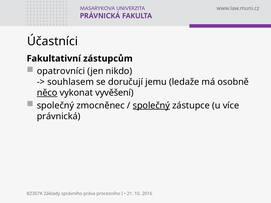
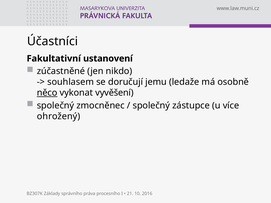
zástupcům: zástupcům -> ustanovení
opatrovníci: opatrovníci -> zúčastněné
společný at (151, 106) underline: present -> none
právnická: právnická -> ohrožený
